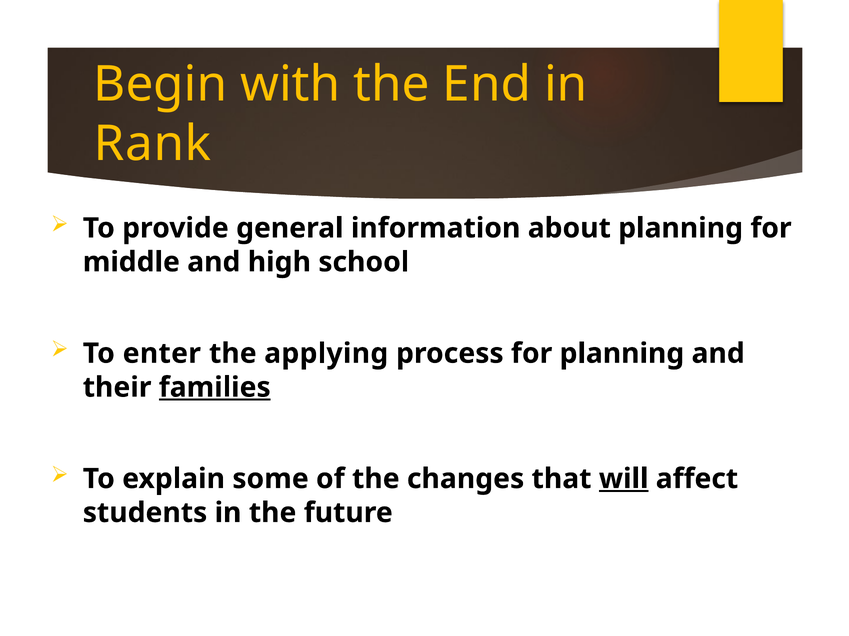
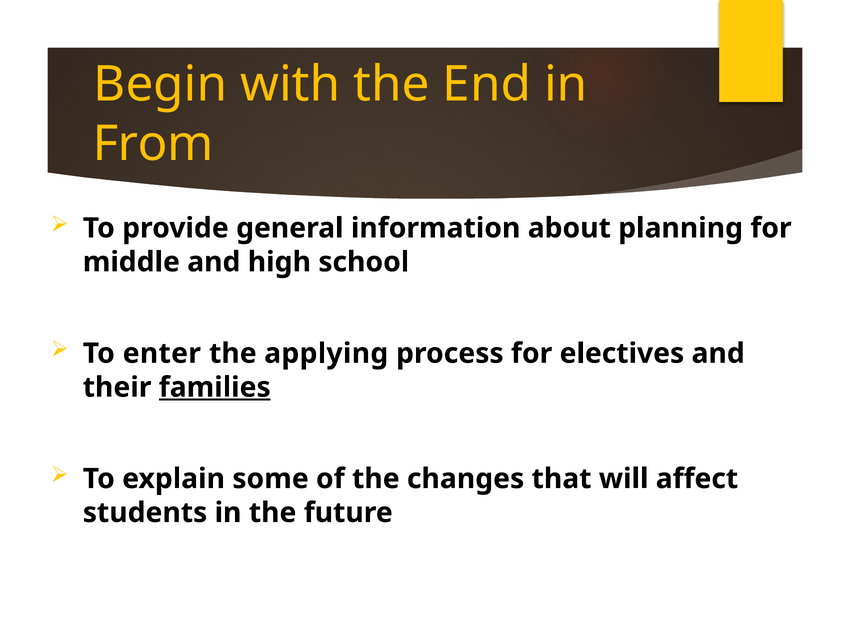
Rank: Rank -> From
for planning: planning -> electives
will underline: present -> none
